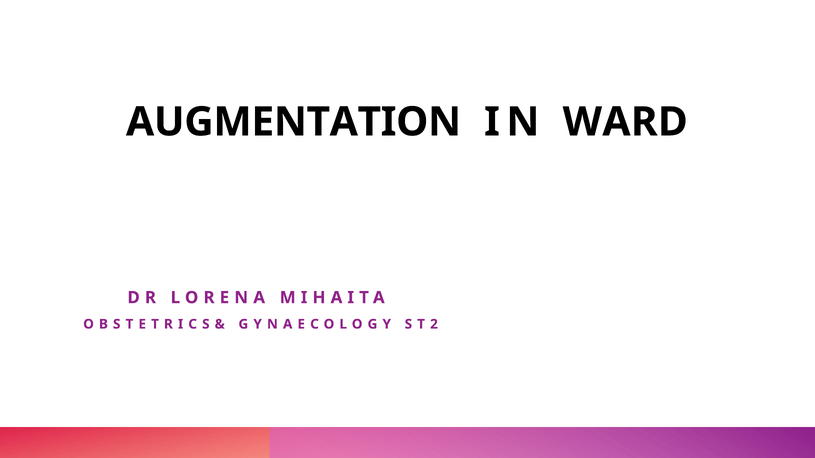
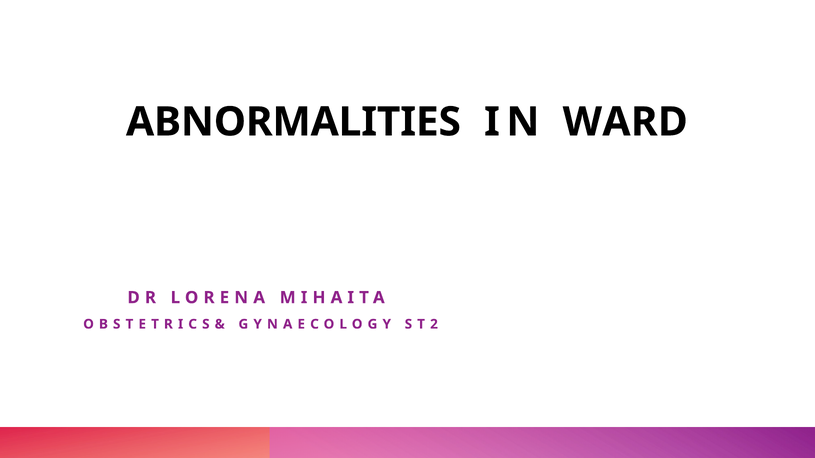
AUGMENTATION: AUGMENTATION -> ABNORMALITIES
